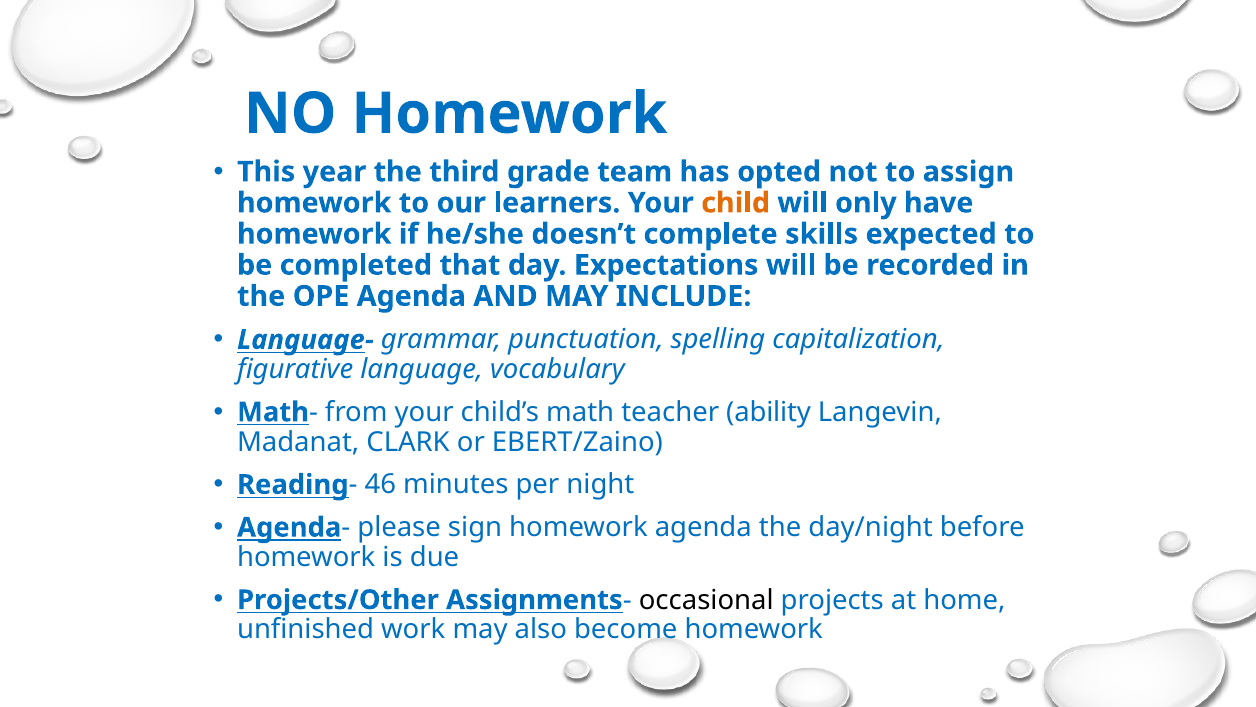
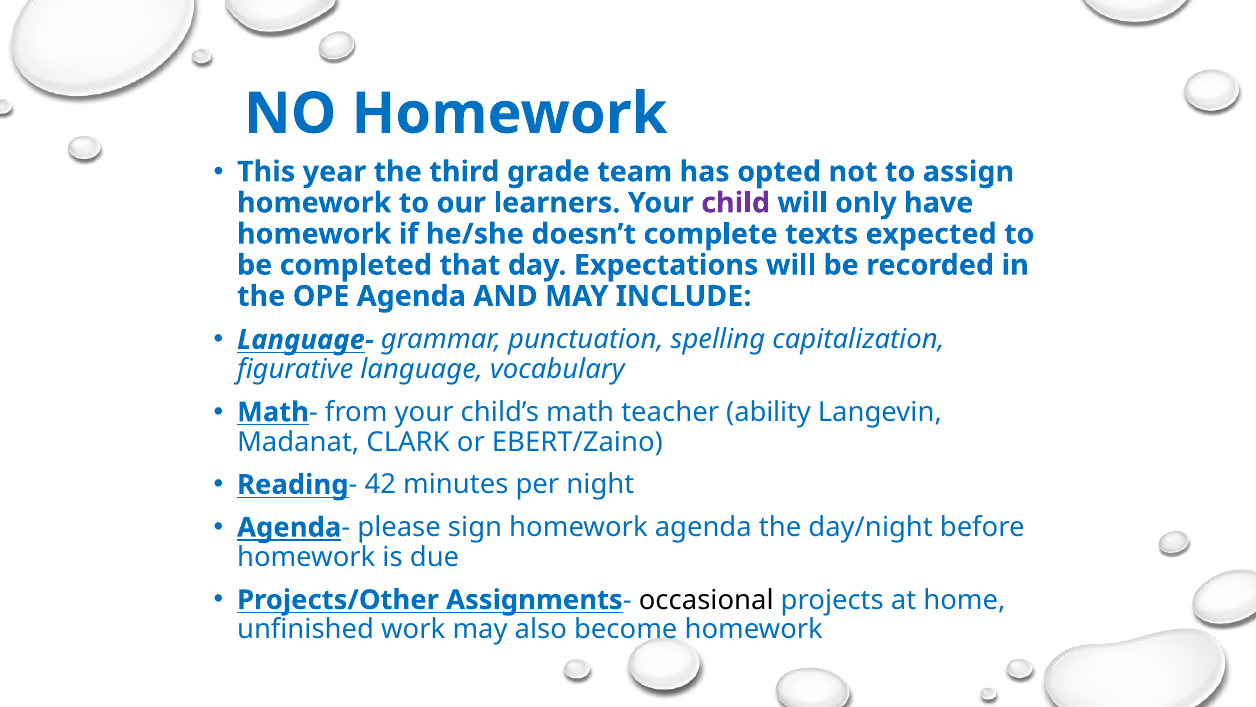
child colour: orange -> purple
skills: skills -> texts
46: 46 -> 42
